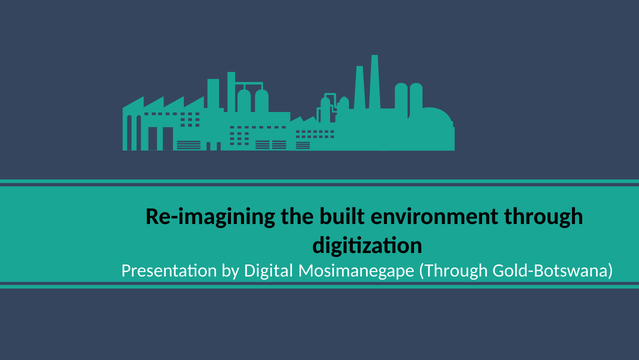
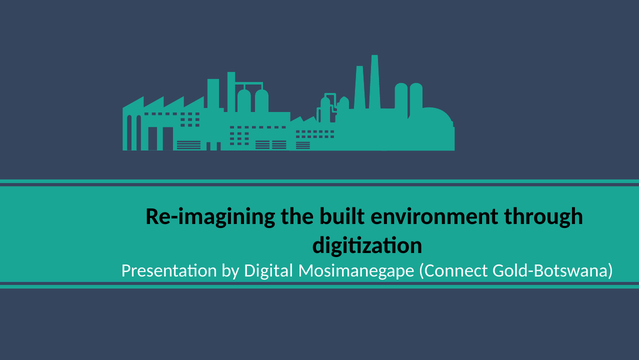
Mosimanegape Through: Through -> Connect
